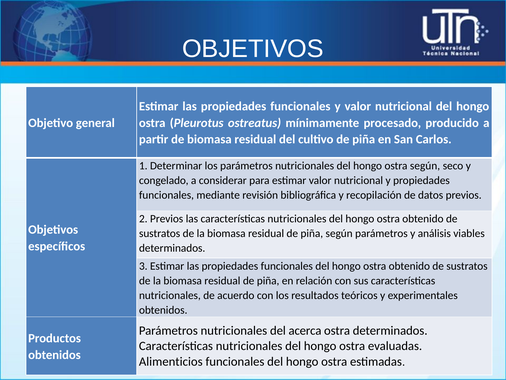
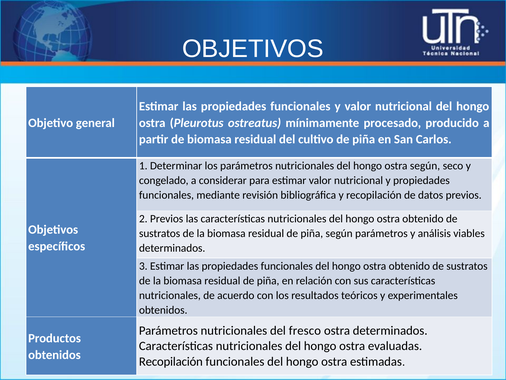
acerca: acerca -> fresco
Alimenticios at (171, 361): Alimenticios -> Recopilación
